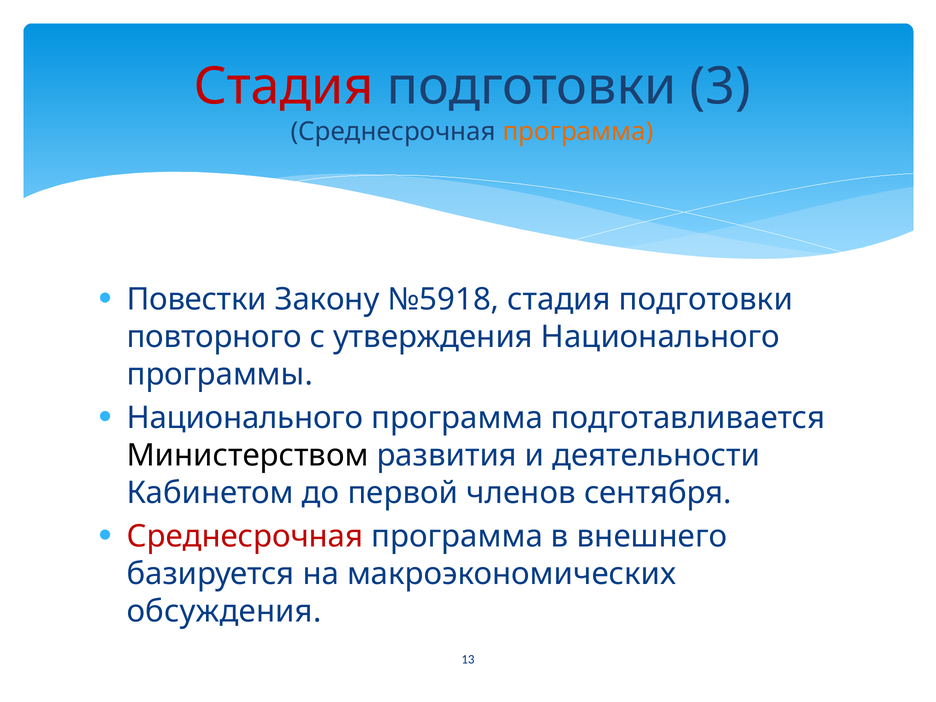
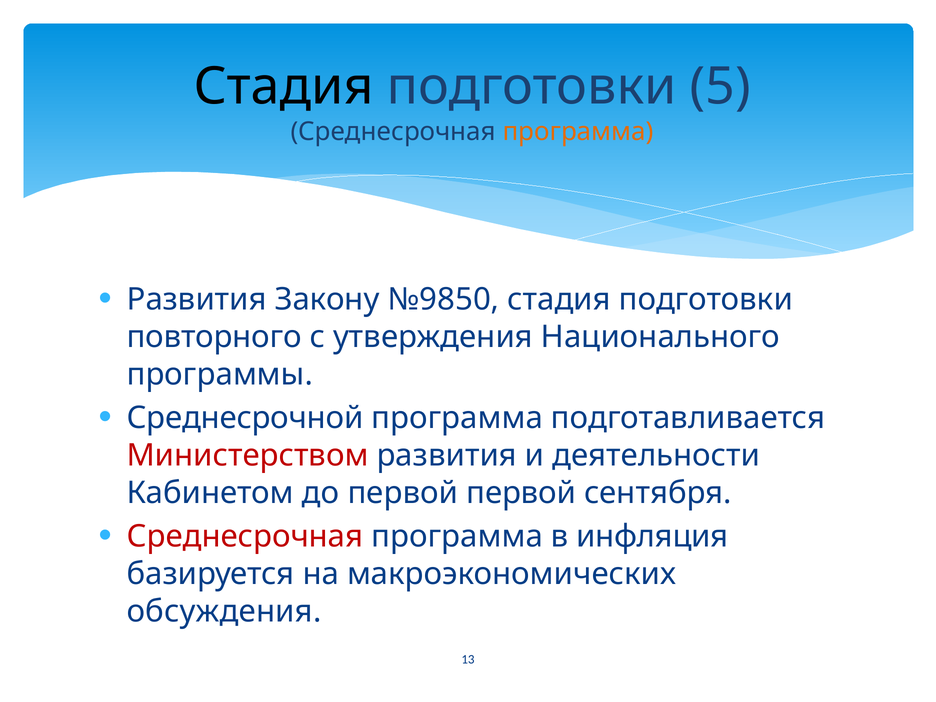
Стадия at (284, 87) colour: red -> black
3: 3 -> 5
Повестки at (197, 299): Повестки -> Развития
№5918: №5918 -> №9850
Национального at (245, 418): Национального -> Среднесрочной
Министерством colour: black -> red
первой членов: членов -> первой
внешнего: внешнего -> инфляция
